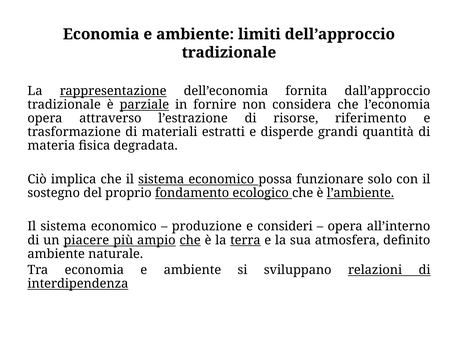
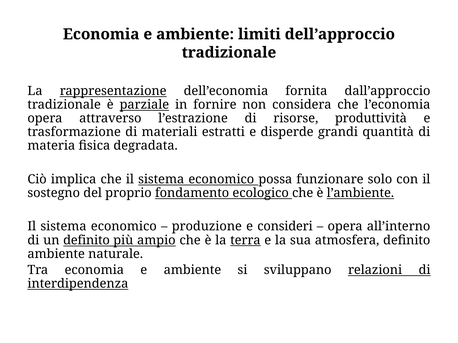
riferimento: riferimento -> produttività
un piacere: piacere -> definito
che at (190, 241) underline: present -> none
